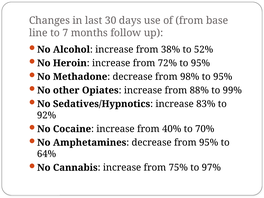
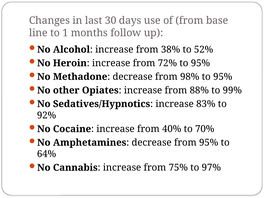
7: 7 -> 1
